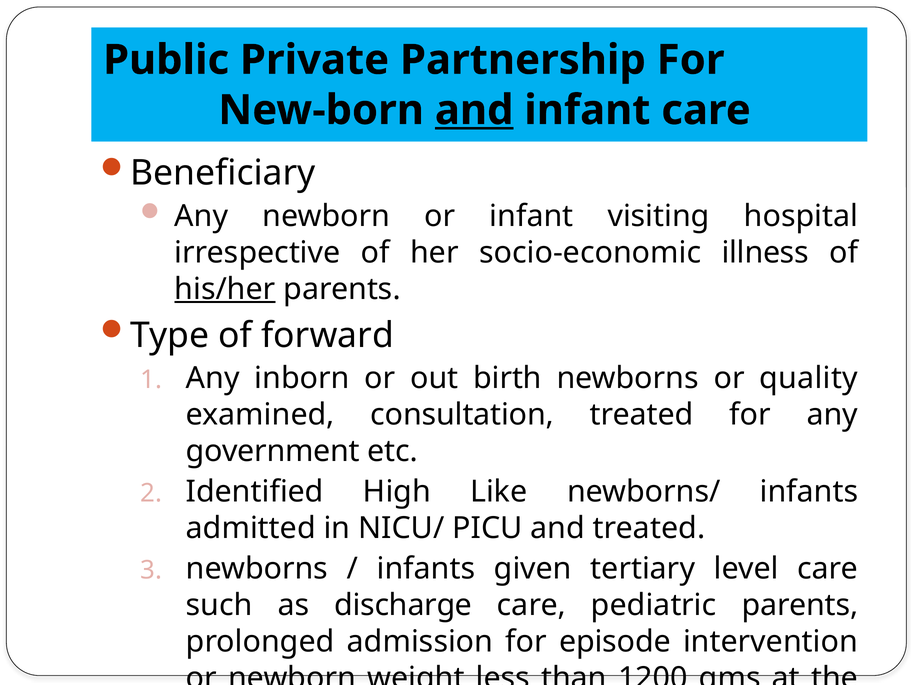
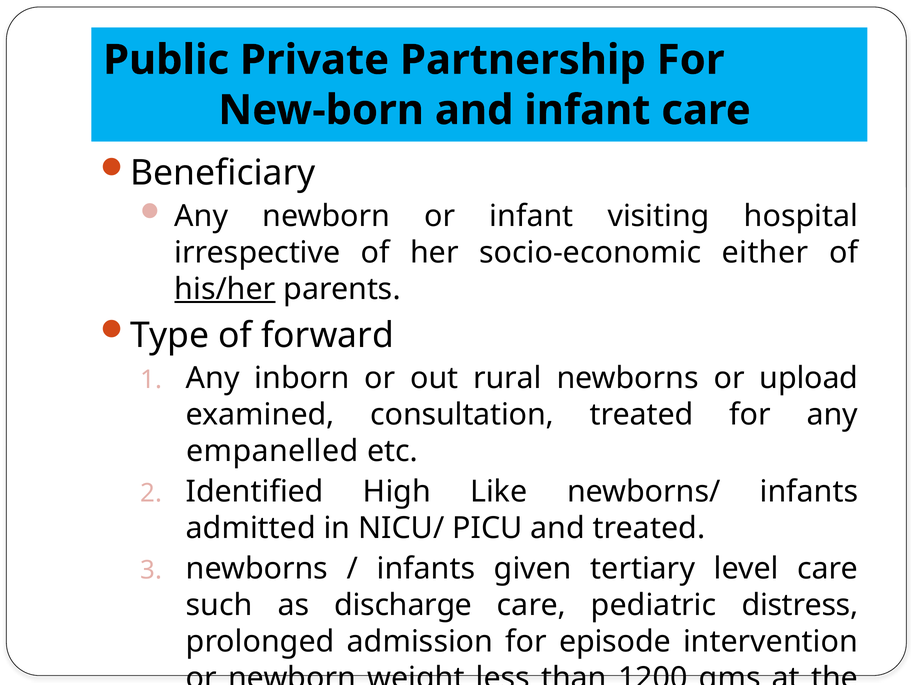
and at (474, 110) underline: present -> none
illness: illness -> either
out birth: birth -> rural
quality: quality -> upload
government: government -> empanelled
pediatric parents: parents -> distress
